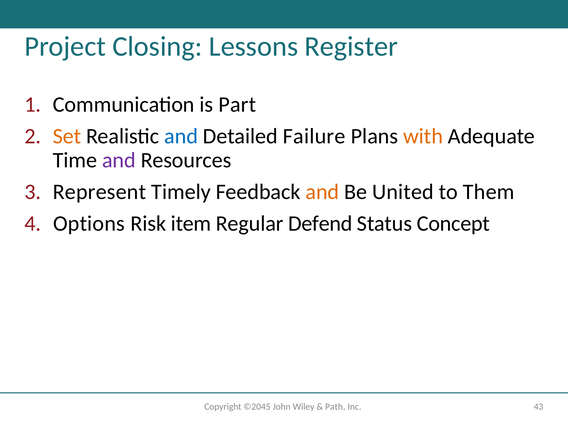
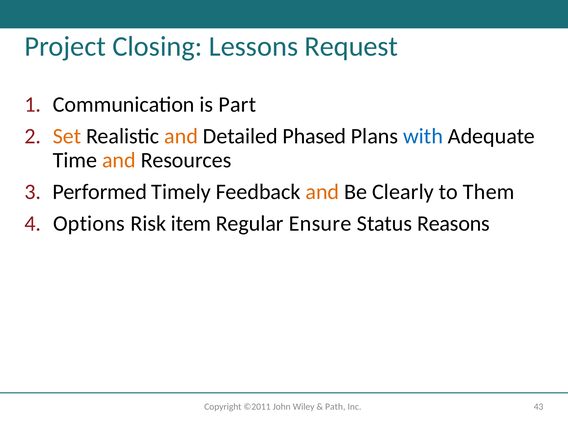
Register: Register -> Request
and at (181, 136) colour: blue -> orange
Failure: Failure -> Phased
with colour: orange -> blue
and at (119, 160) colour: purple -> orange
Represent: Represent -> Performed
United: United -> Clearly
Defend: Defend -> Ensure
Concept: Concept -> Reasons
©2045: ©2045 -> ©2011
